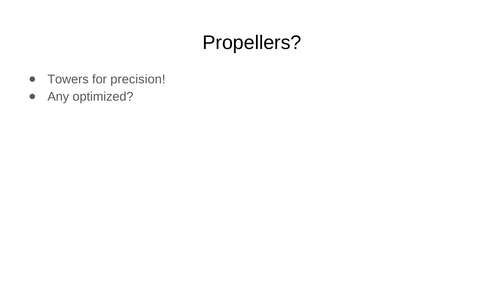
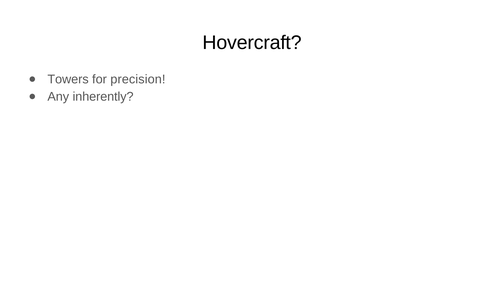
Propellers: Propellers -> Hovercraft
optimized: optimized -> inherently
